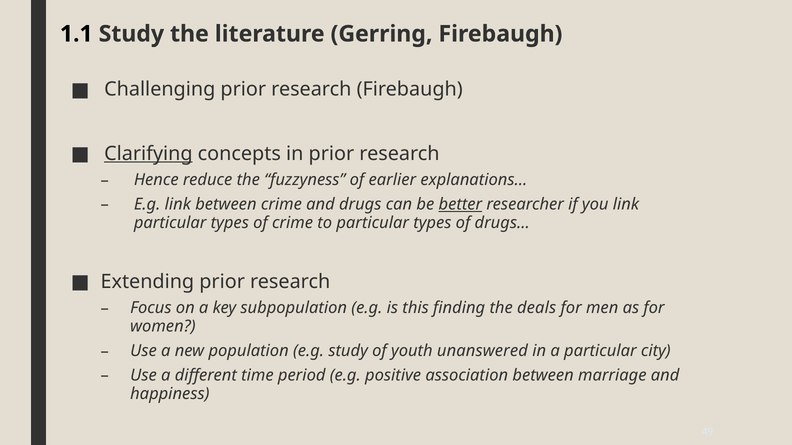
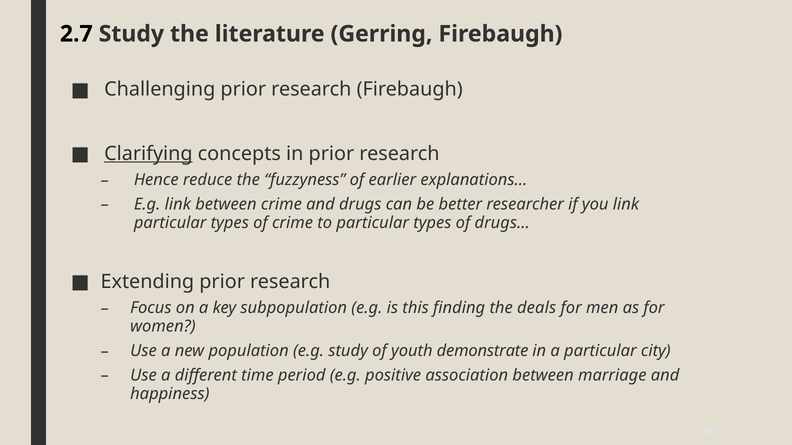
1.1: 1.1 -> 2.7
better underline: present -> none
unanswered: unanswered -> demonstrate
